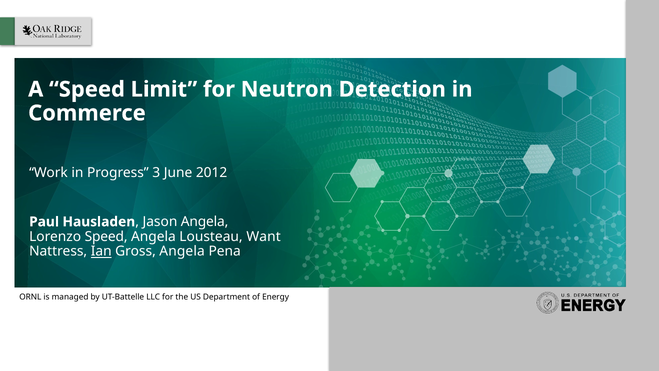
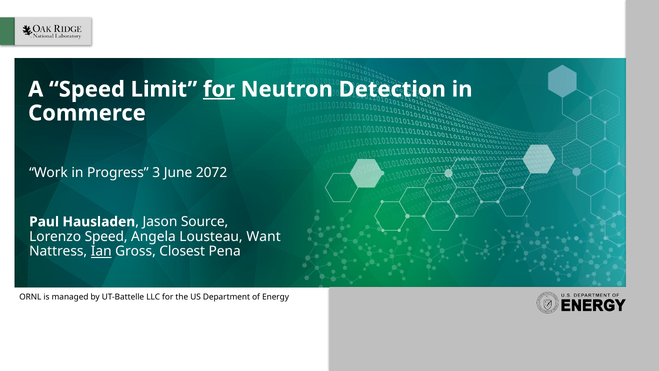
for at (219, 89) underline: none -> present
2012: 2012 -> 2072
Jason Angela: Angela -> Source
Gross Angela: Angela -> Closest
